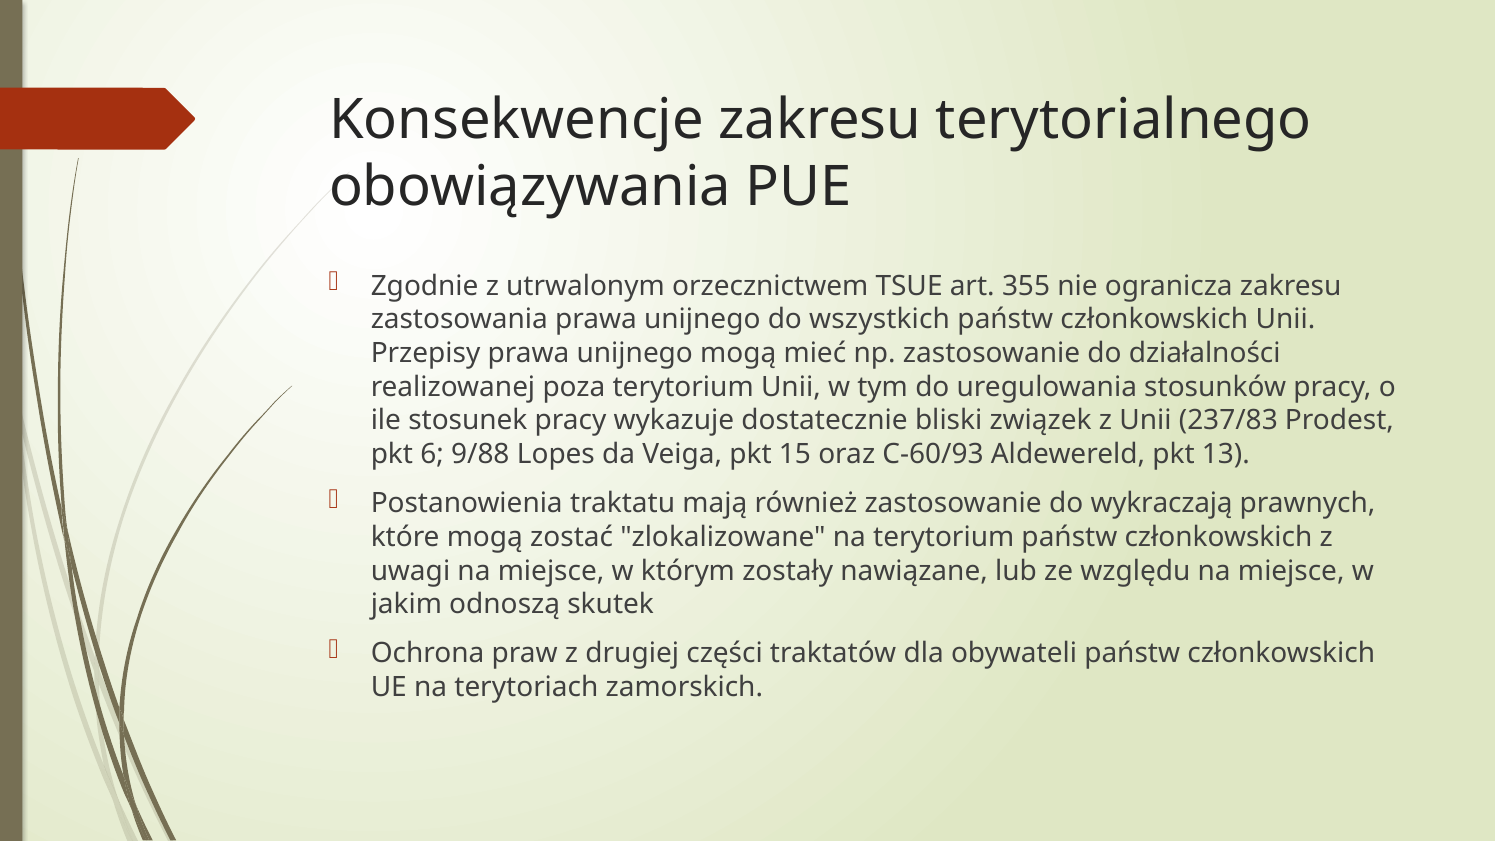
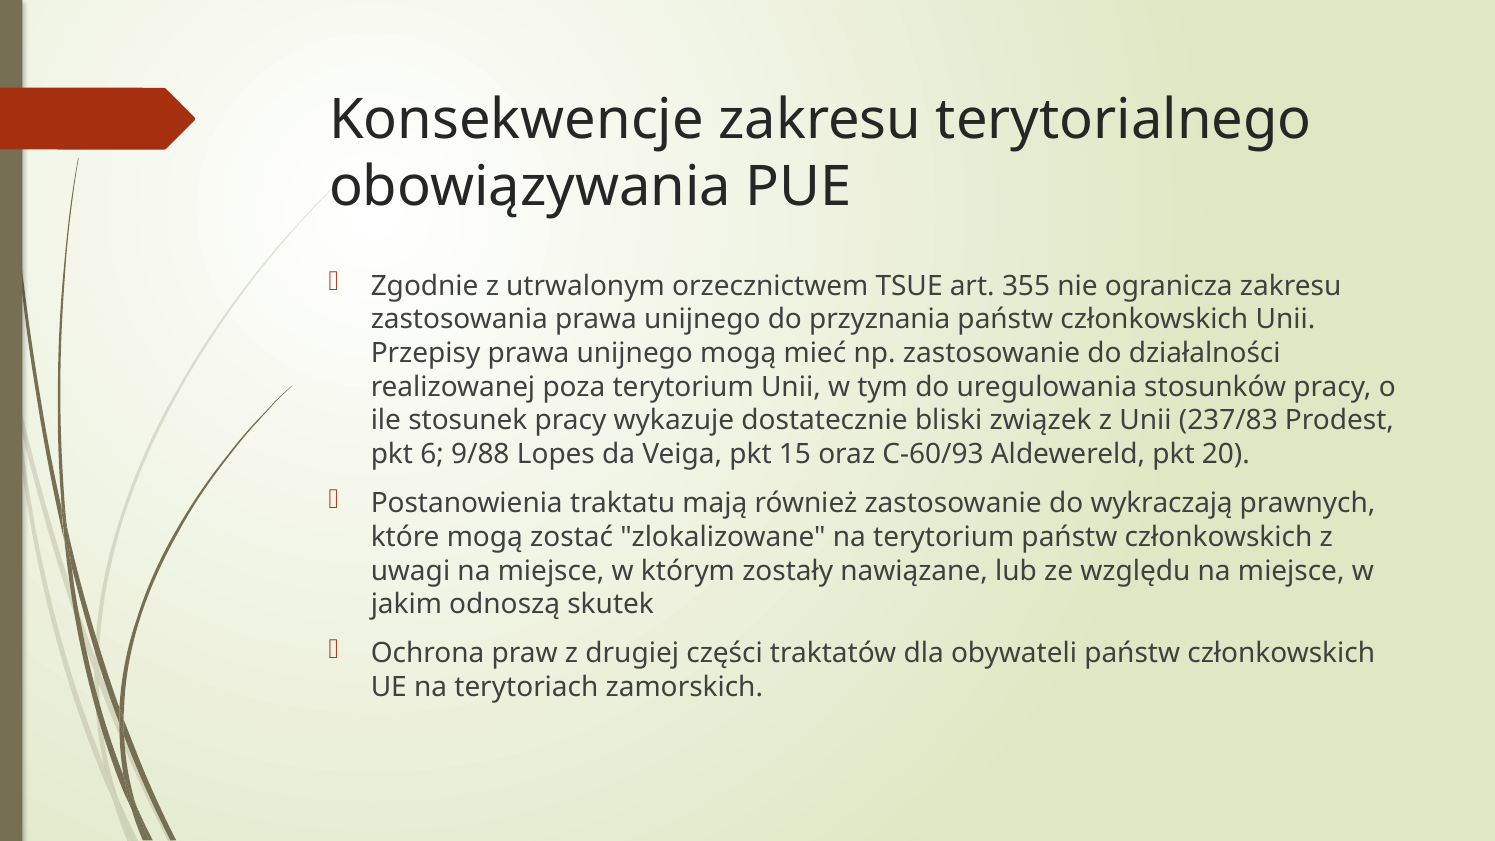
wszystkich: wszystkich -> przyznania
13: 13 -> 20
